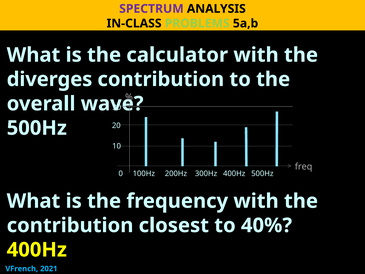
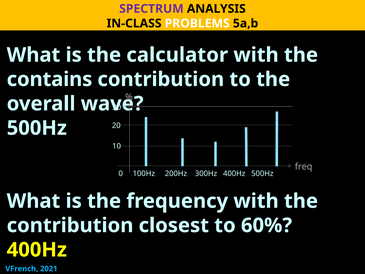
PROBLEMS colour: light green -> white
diverges: diverges -> contains
40%: 40% -> 60%
